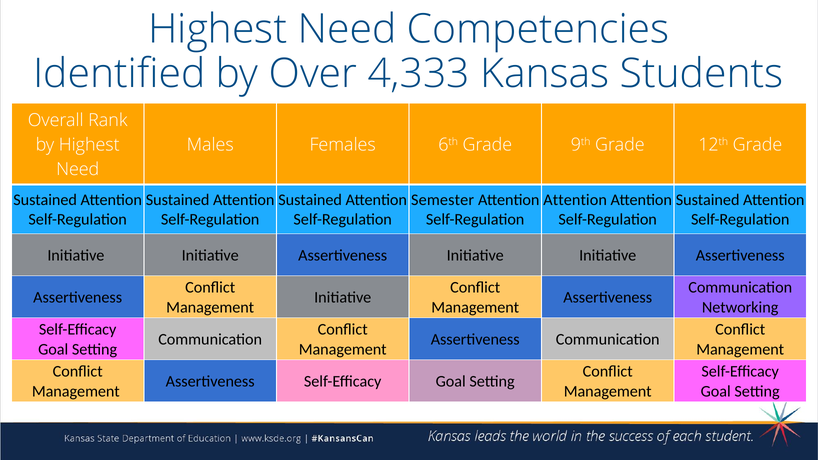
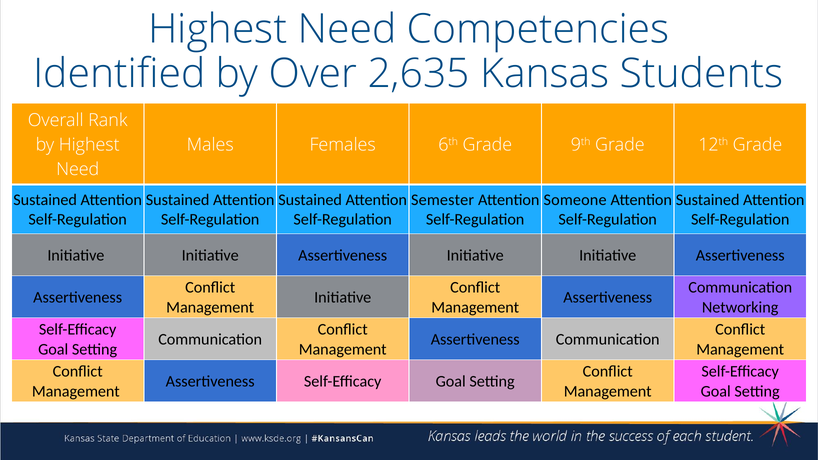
4,333: 4,333 -> 2,635
Attention at (575, 200): Attention -> Someone
